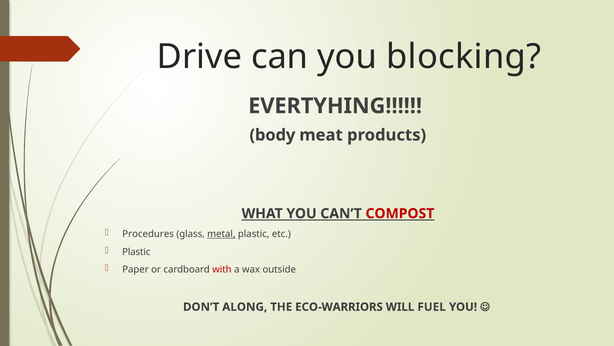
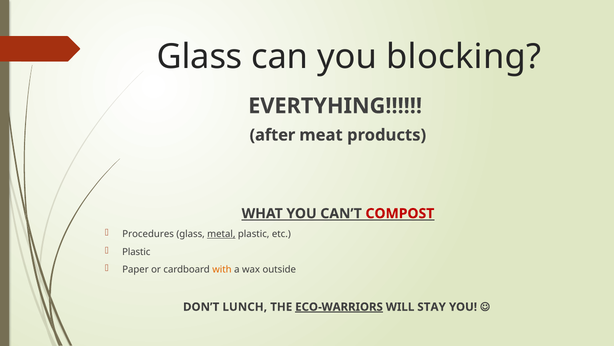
Drive at (200, 57): Drive -> Glass
body: body -> after
with colour: red -> orange
ALONG: ALONG -> LUNCH
ECO-WARRIORS underline: none -> present
FUEL: FUEL -> STAY
